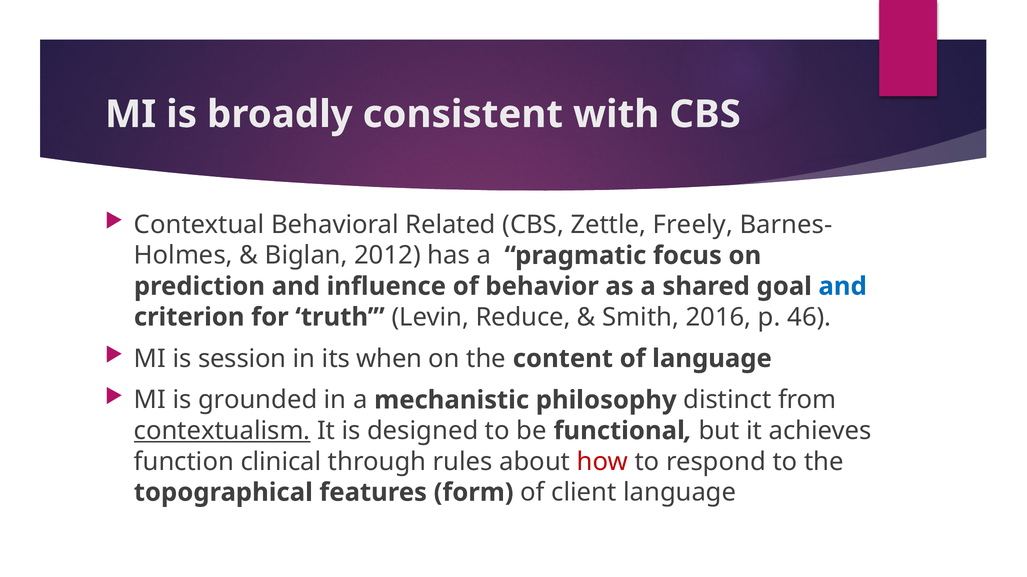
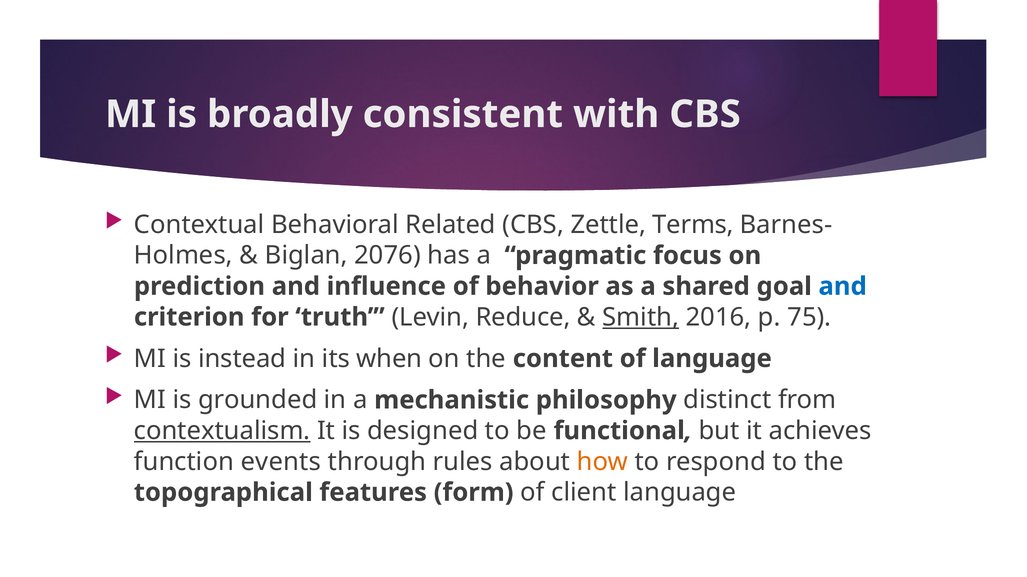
Freely: Freely -> Terms
2012: 2012 -> 2076
Smith underline: none -> present
46: 46 -> 75
session: session -> instead
clinical: clinical -> events
how colour: red -> orange
